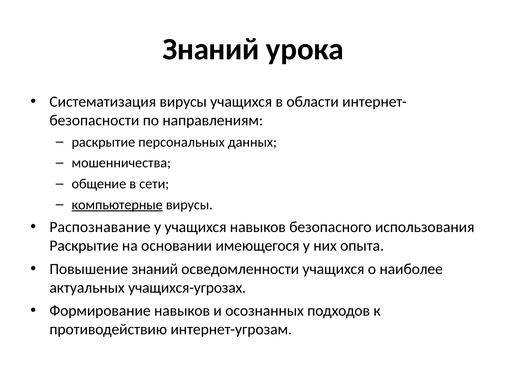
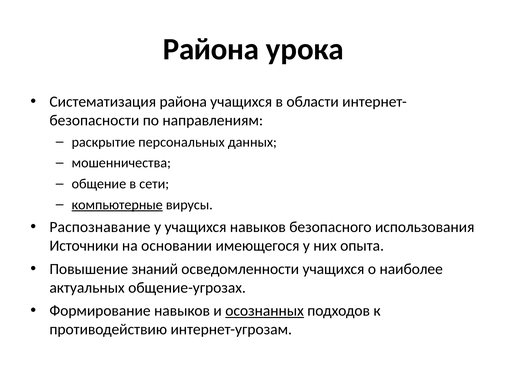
Знаний at (211, 49): Знаний -> Района
Систематизация вирусы: вирусы -> района
Раскрытие at (84, 245): Раскрытие -> Источники
учащихся-угрозах: учащихся-угрозах -> общение-угрозах
осознанных underline: none -> present
